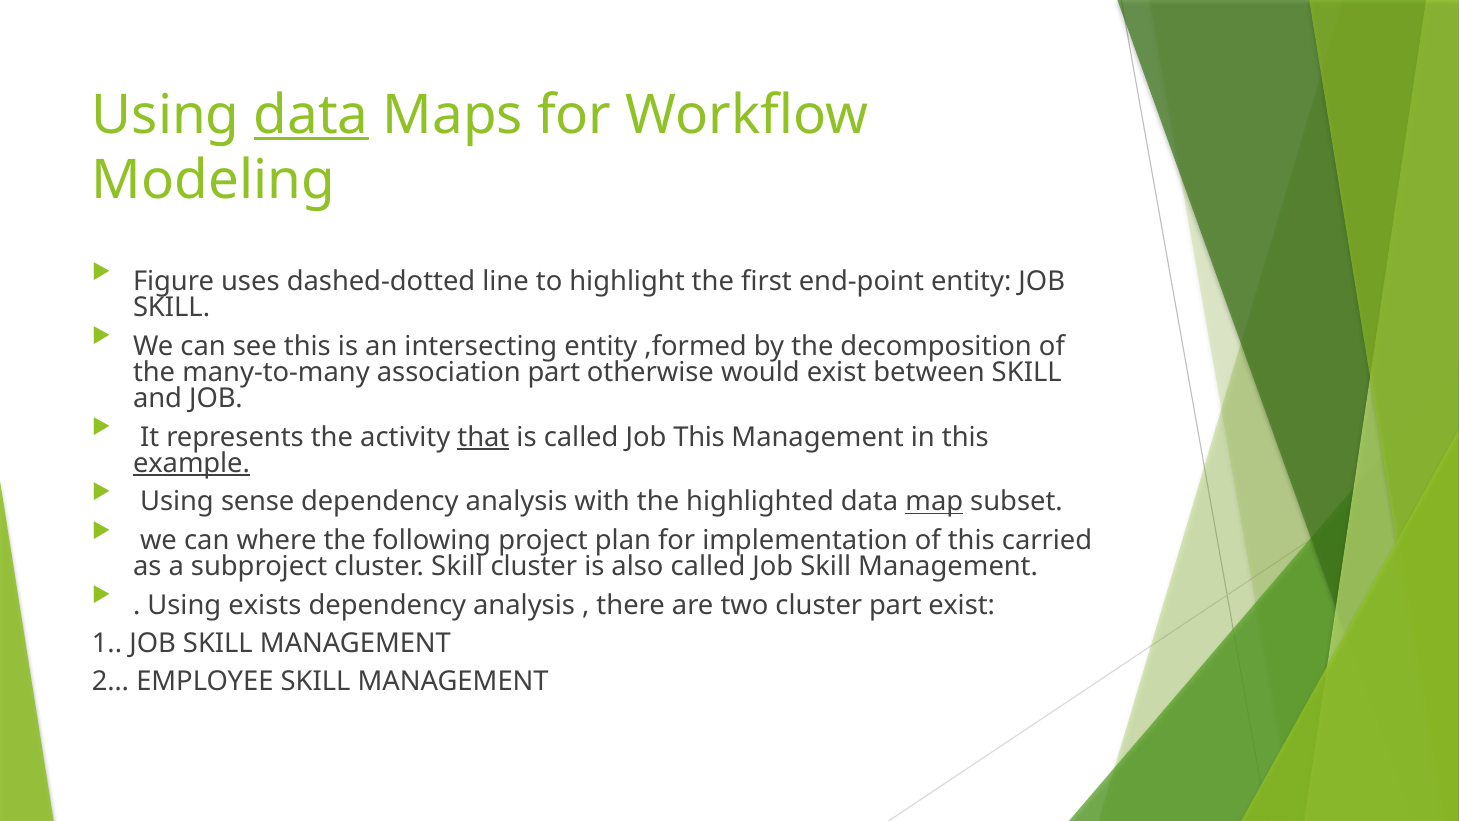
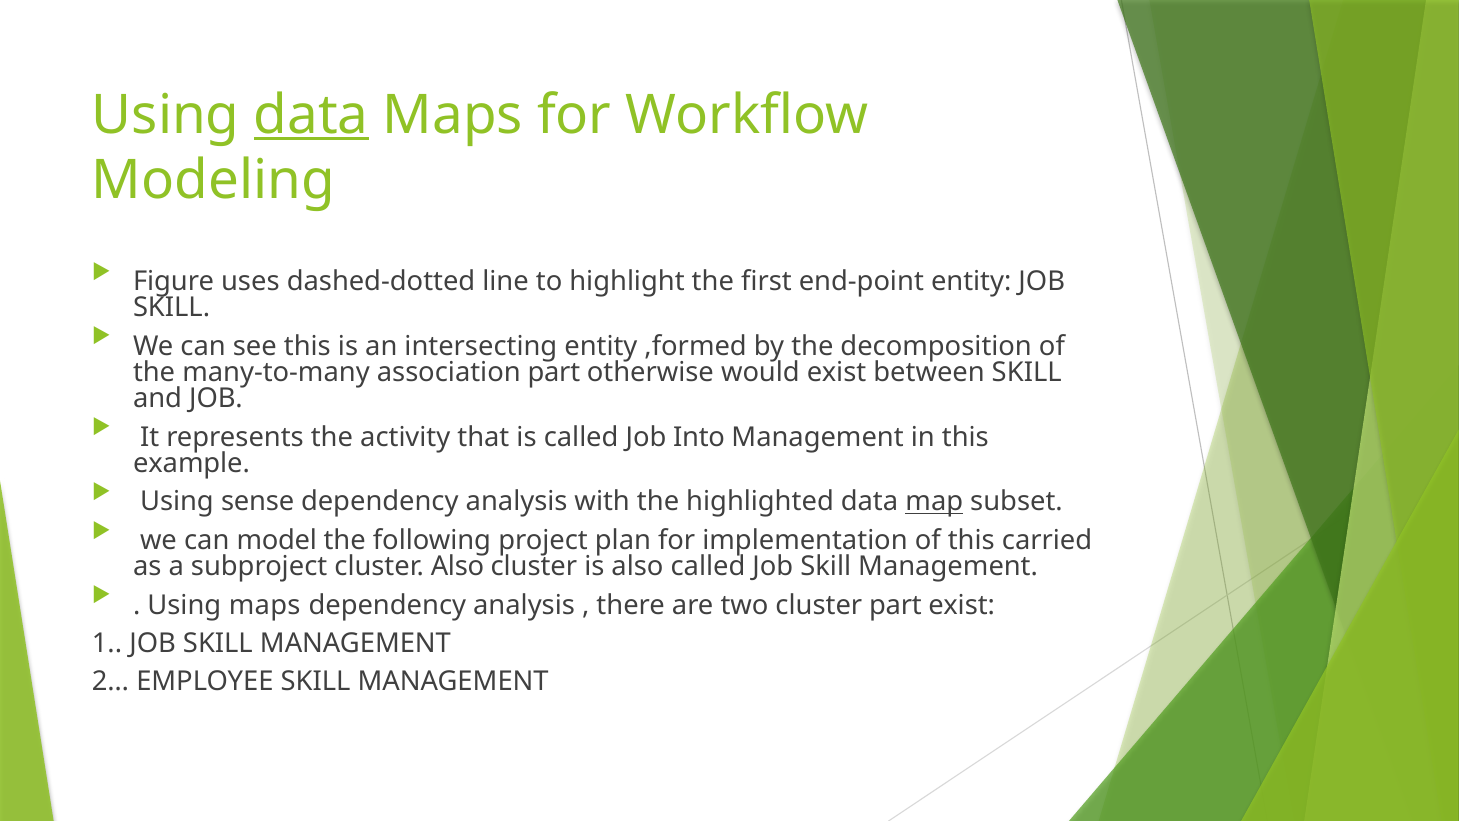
that underline: present -> none
Job This: This -> Into
example underline: present -> none
where: where -> model
cluster Skill: Skill -> Also
Using exists: exists -> maps
